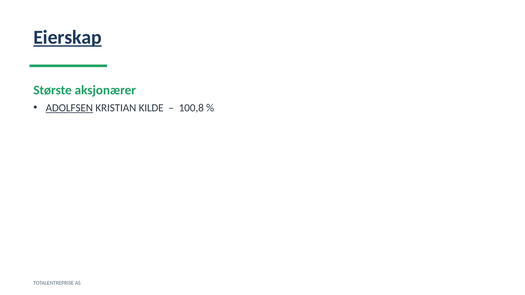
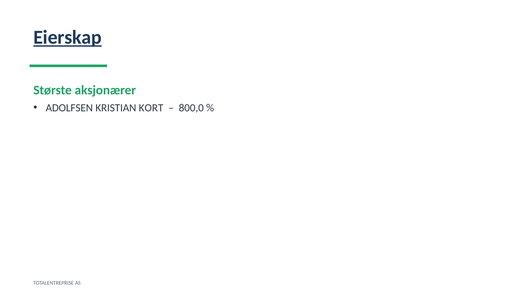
ADOLFSEN underline: present -> none
KILDE: KILDE -> KORT
100,8: 100,8 -> 800,0
